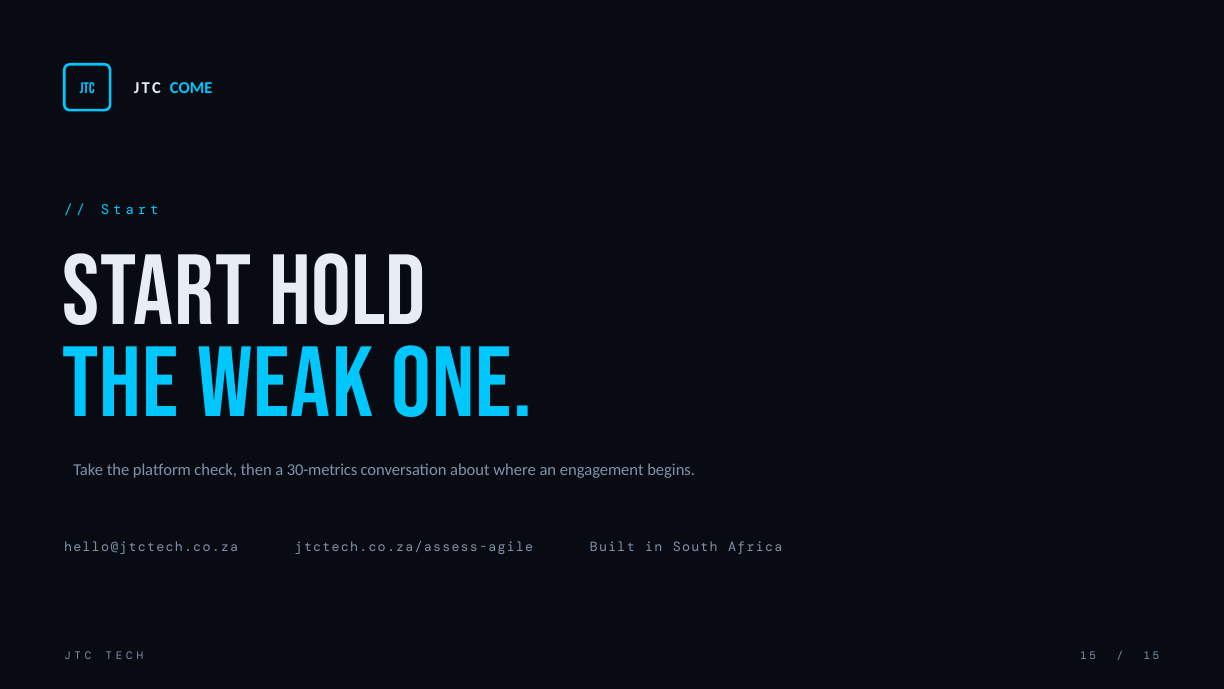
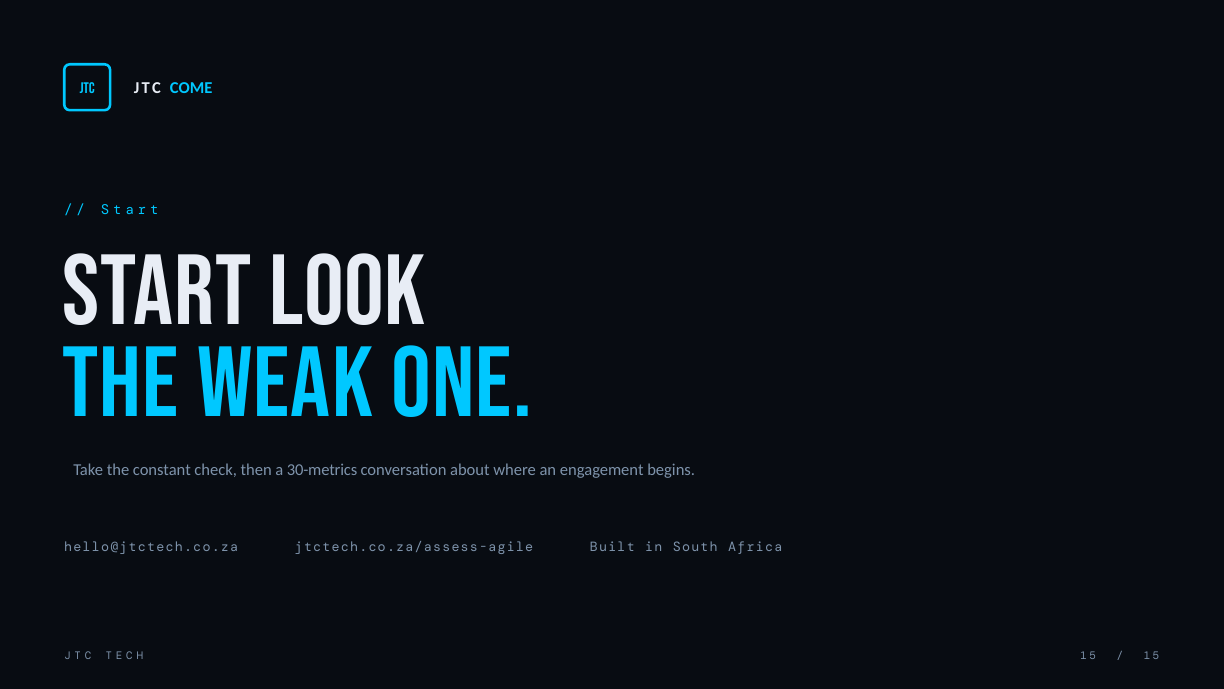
HOLD: HOLD -> LOOK
platform: platform -> constant
